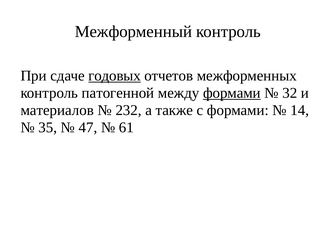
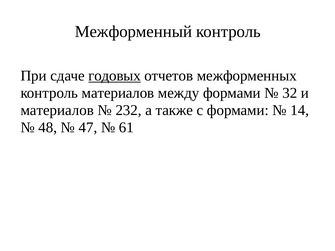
контроль патогенной: патогенной -> материалов
формами at (232, 93) underline: present -> none
35: 35 -> 48
